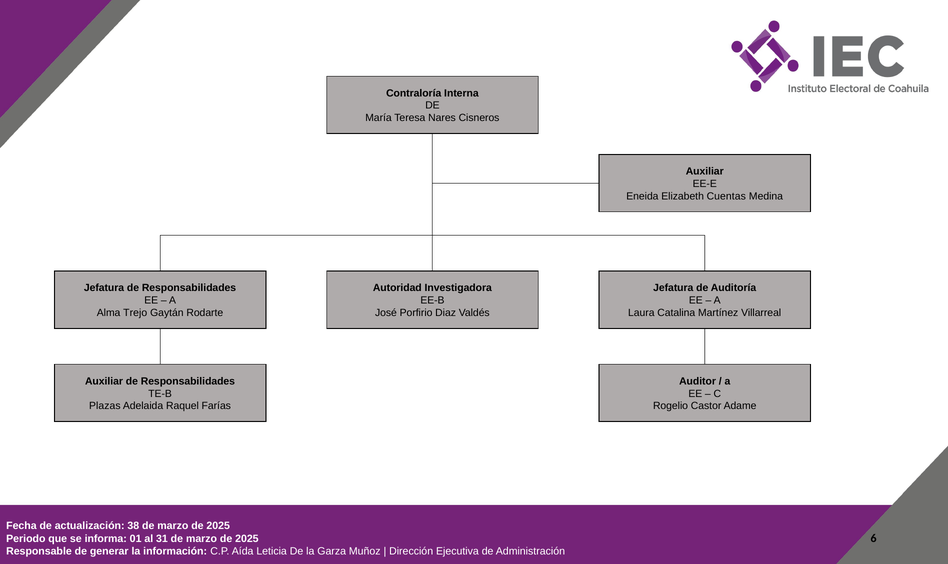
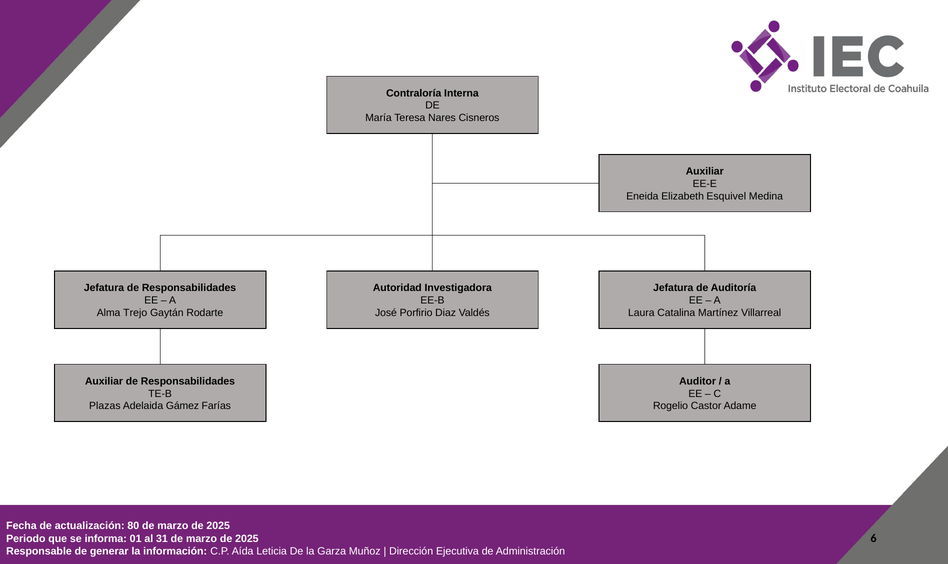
Cuentas: Cuentas -> Esquivel
Raquel: Raquel -> Gámez
38: 38 -> 80
